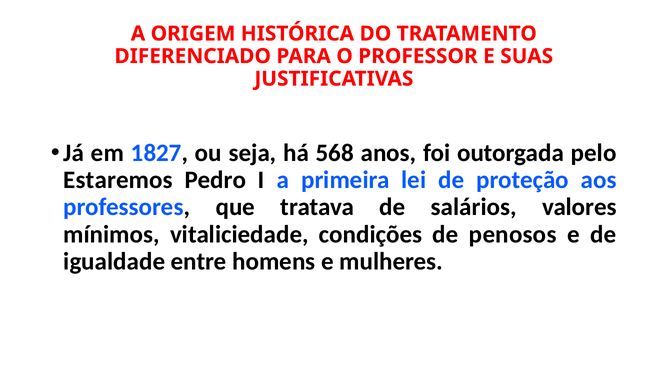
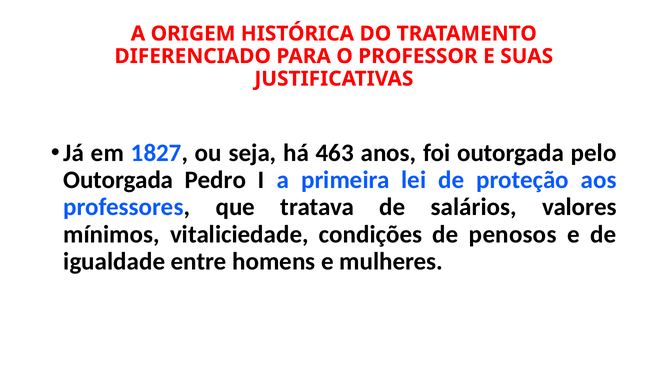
568: 568 -> 463
Estaremos at (118, 180): Estaremos -> Outorgada
